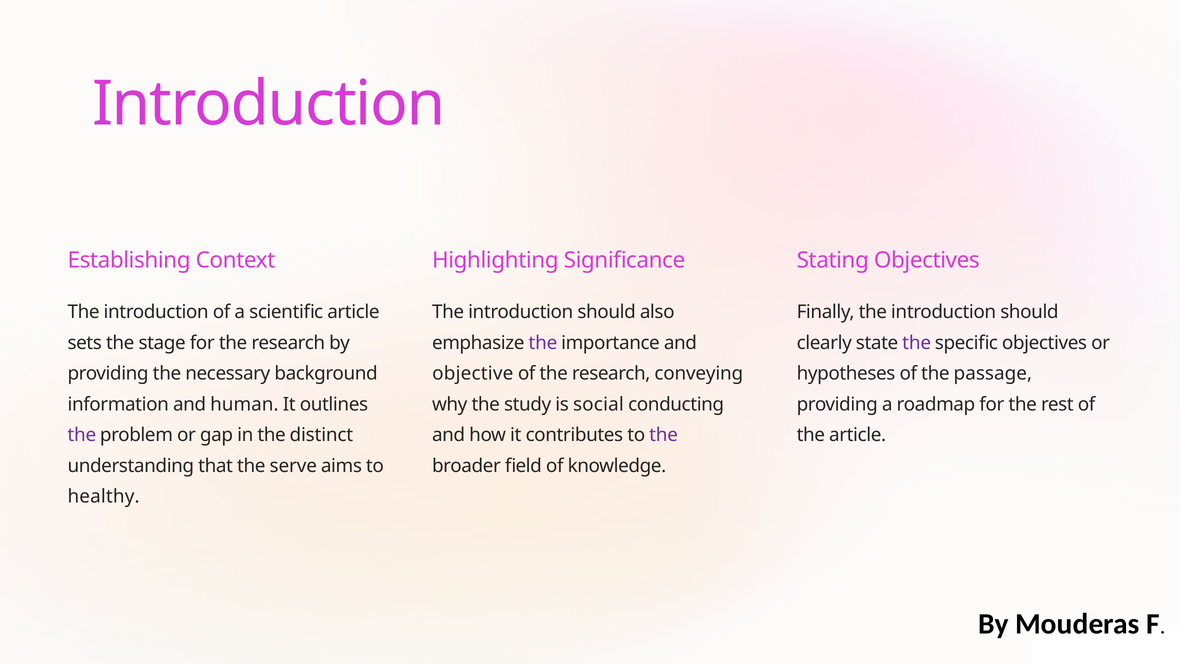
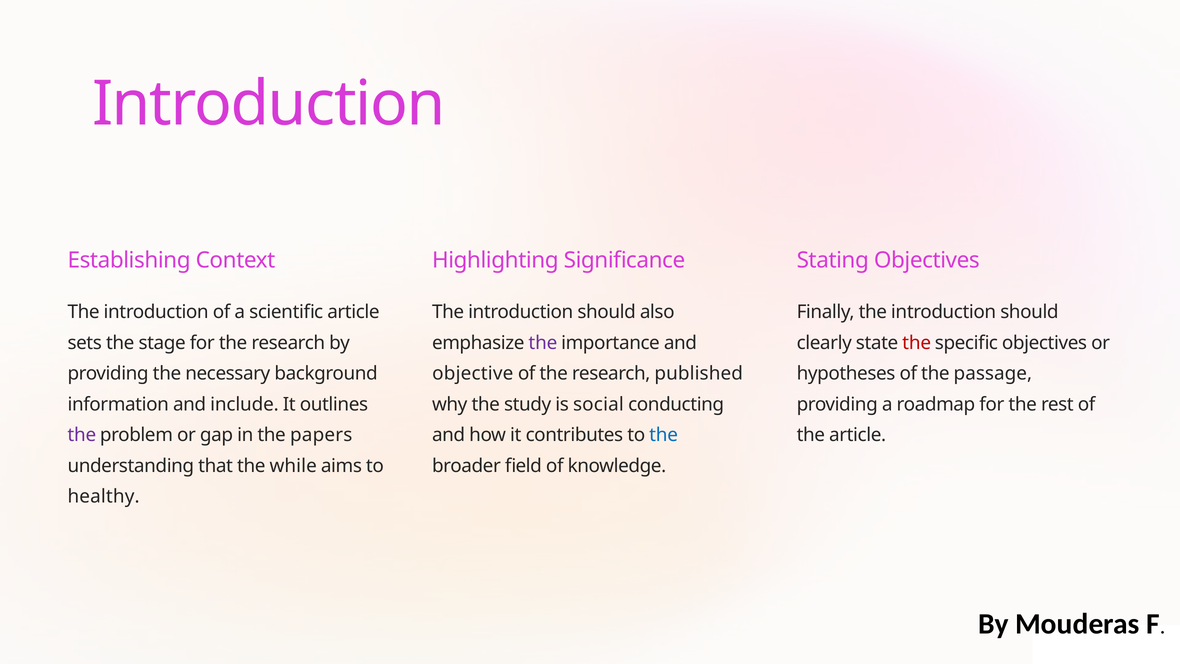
the at (917, 343) colour: purple -> red
conveying: conveying -> published
human: human -> include
distinct: distinct -> papers
the at (664, 435) colour: purple -> blue
serve: serve -> while
